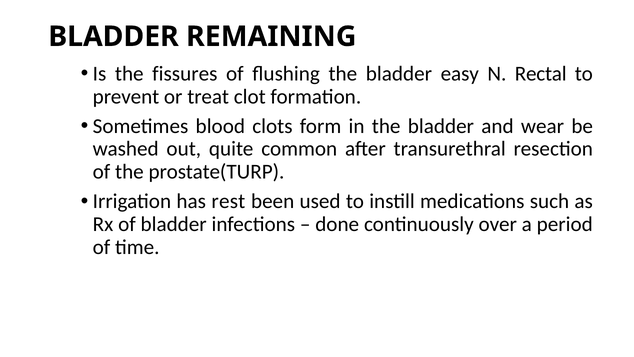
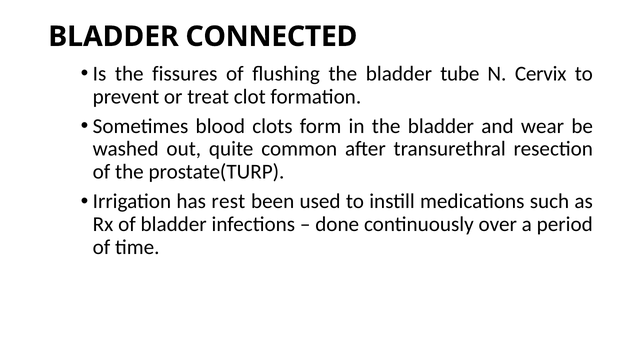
REMAINING: REMAINING -> CONNECTED
easy: easy -> tube
Rectal: Rectal -> Cervix
